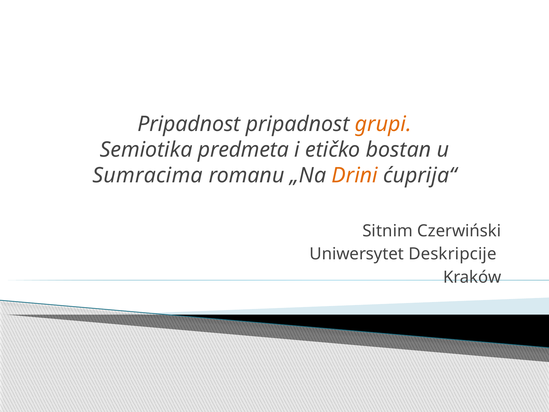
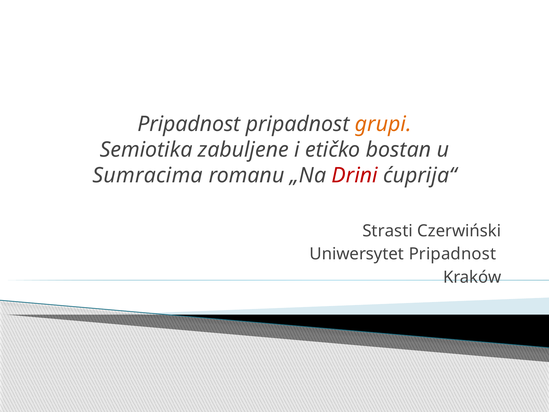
predmeta: predmeta -> zabuljene
Drini colour: orange -> red
Sitnim: Sitnim -> Strasti
Uniwersytet Deskripcije: Deskripcije -> Pripadnost
